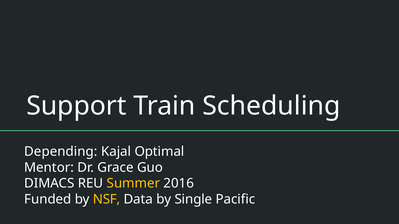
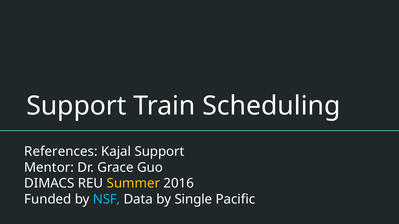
Depending: Depending -> References
Kajal Optimal: Optimal -> Support
NSF colour: yellow -> light blue
